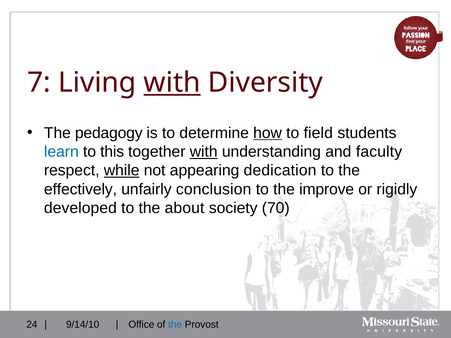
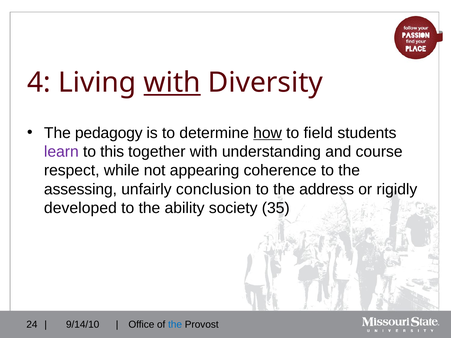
7: 7 -> 4
learn colour: blue -> purple
with at (204, 152) underline: present -> none
faculty: faculty -> course
while underline: present -> none
dedication: dedication -> coherence
effectively: effectively -> assessing
improve: improve -> address
about: about -> ability
70: 70 -> 35
